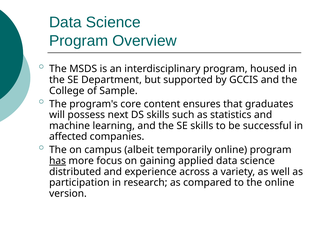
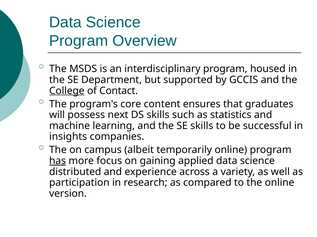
College underline: none -> present
Sample: Sample -> Contact
affected: affected -> insights
